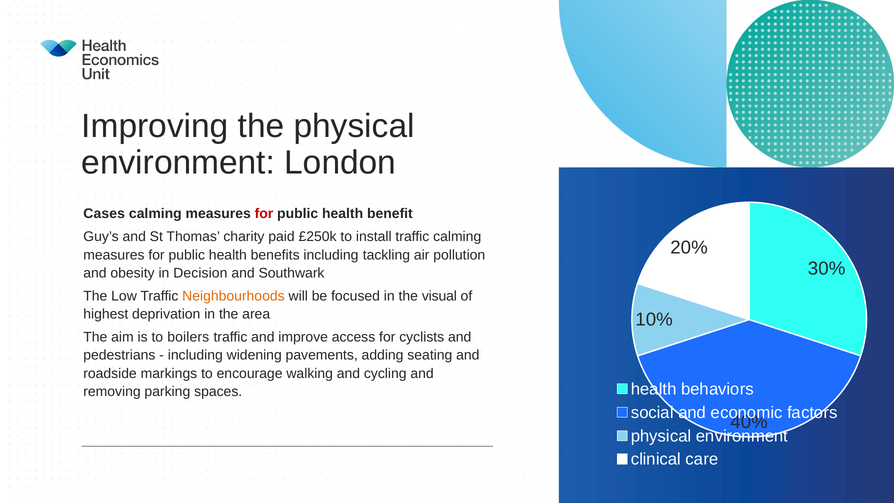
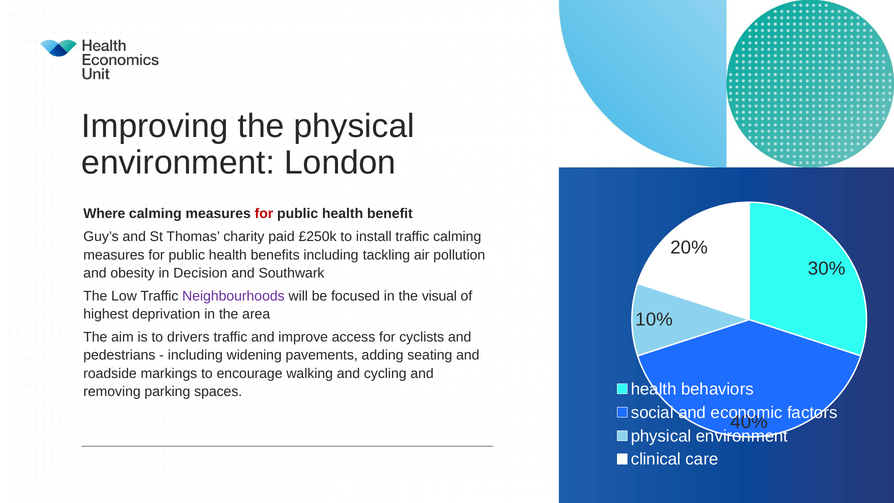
Cases: Cases -> Where
Neighbourhoods colour: orange -> purple
boilers: boilers -> drivers
